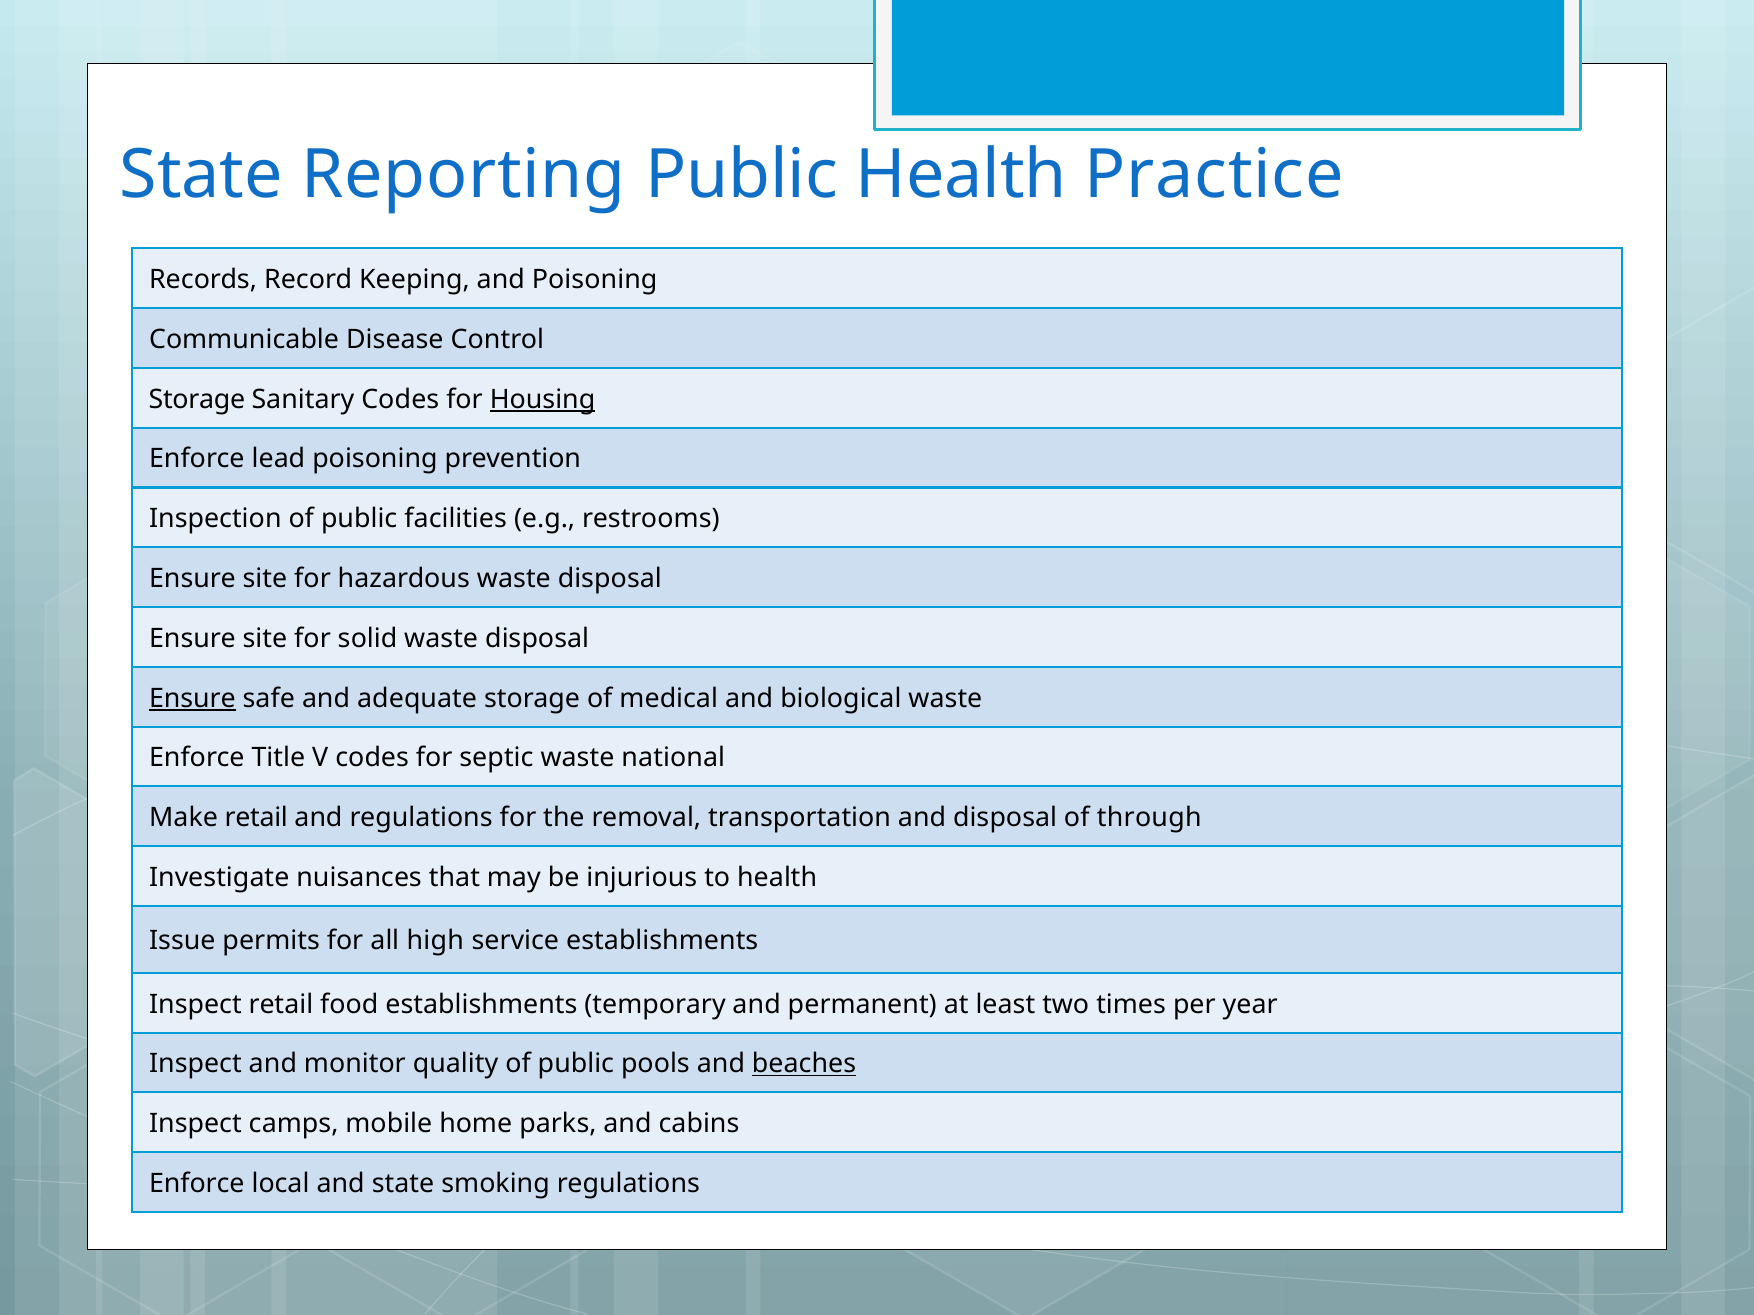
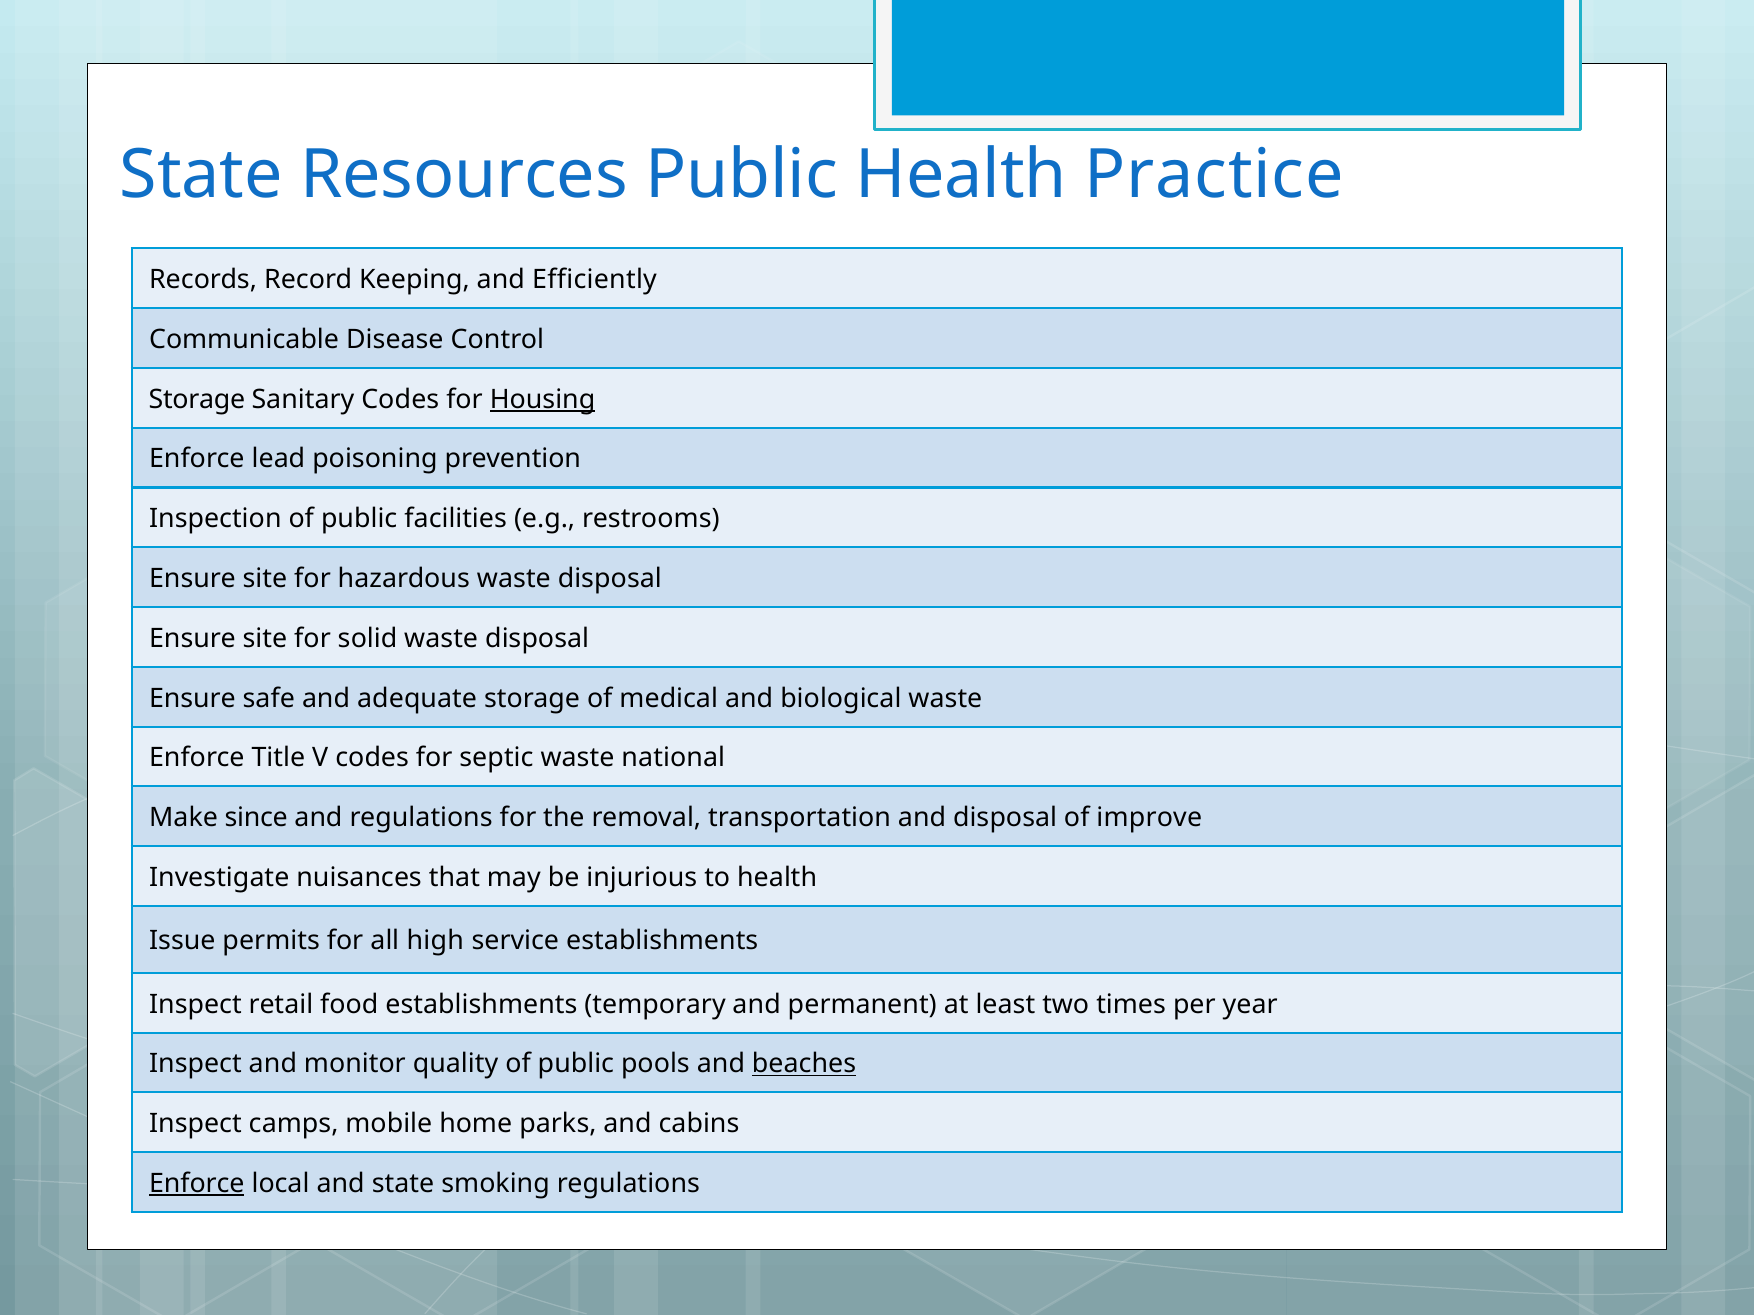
Reporting: Reporting -> Resources
and Poisoning: Poisoning -> Efficiently
Ensure at (192, 698) underline: present -> none
Make retail: retail -> since
through: through -> improve
Enforce at (197, 1184) underline: none -> present
